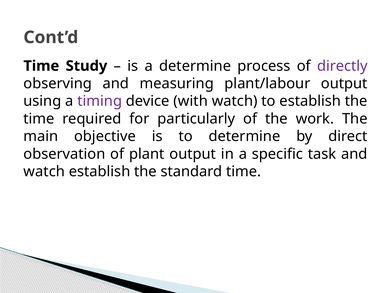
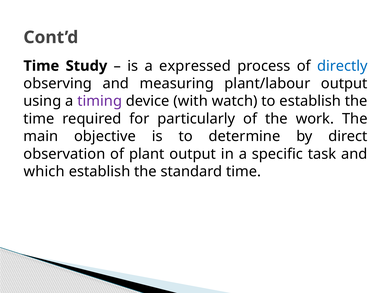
a determine: determine -> expressed
directly colour: purple -> blue
watch at (44, 172): watch -> which
